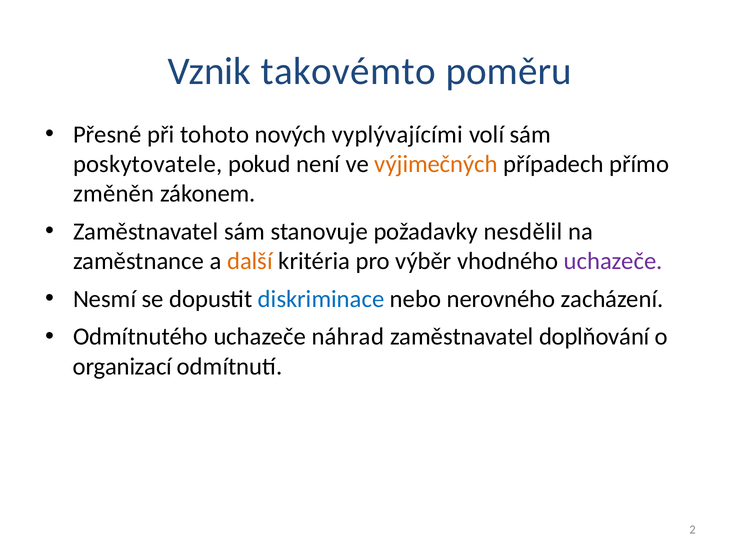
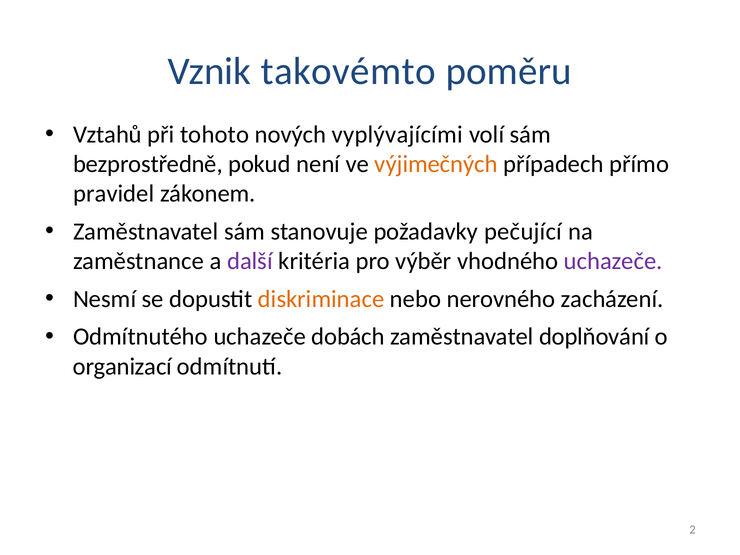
Přesné: Přesné -> Vztahů
poskytovatele: poskytovatele -> bezprostředně
změněn: změněn -> pravidel
nesdělil: nesdělil -> pečující
další colour: orange -> purple
diskriminace colour: blue -> orange
náhrad: náhrad -> dobách
